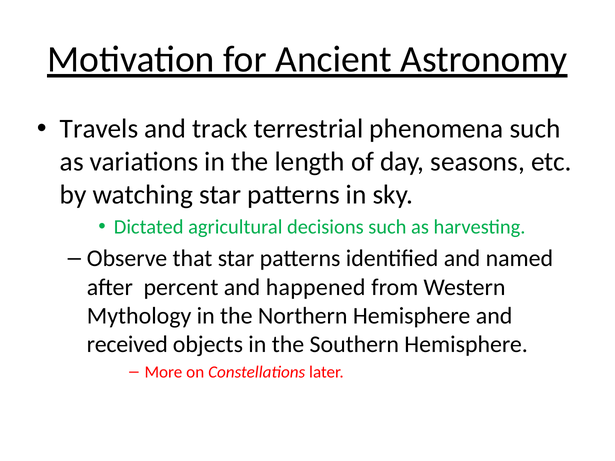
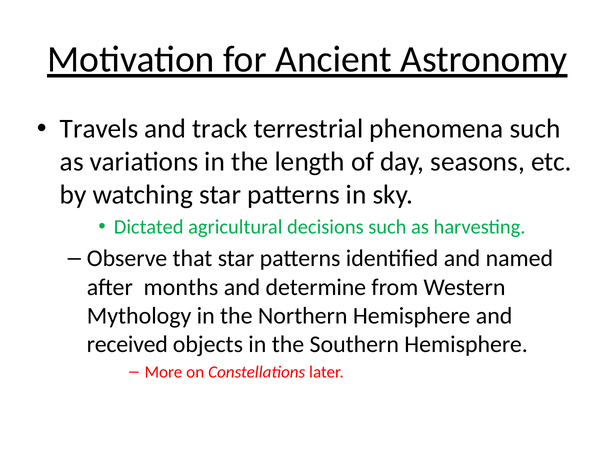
percent: percent -> months
happened: happened -> determine
